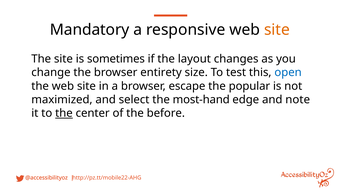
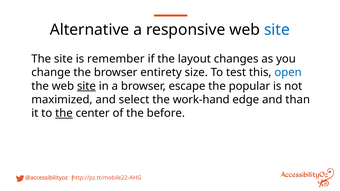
Mandatory: Mandatory -> Alternative
site at (277, 30) colour: orange -> blue
sometimes: sometimes -> remember
site at (86, 86) underline: none -> present
most-hand: most-hand -> work-hand
note: note -> than
